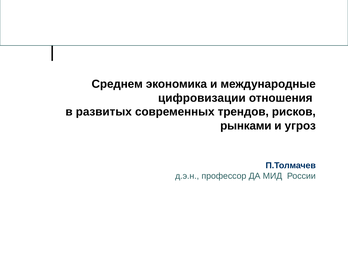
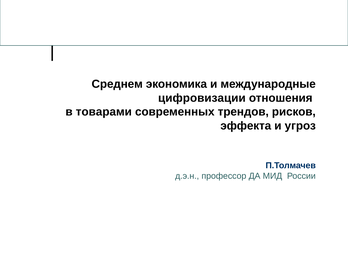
развитых: развитых -> товарами
рынками: рынками -> эффекта
